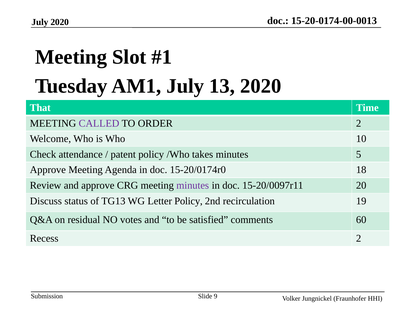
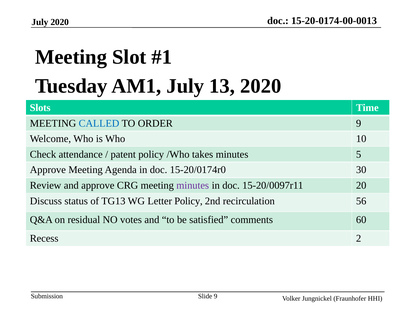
That: That -> Slots
CALLED colour: purple -> blue
ORDER 2: 2 -> 9
18: 18 -> 30
19: 19 -> 56
